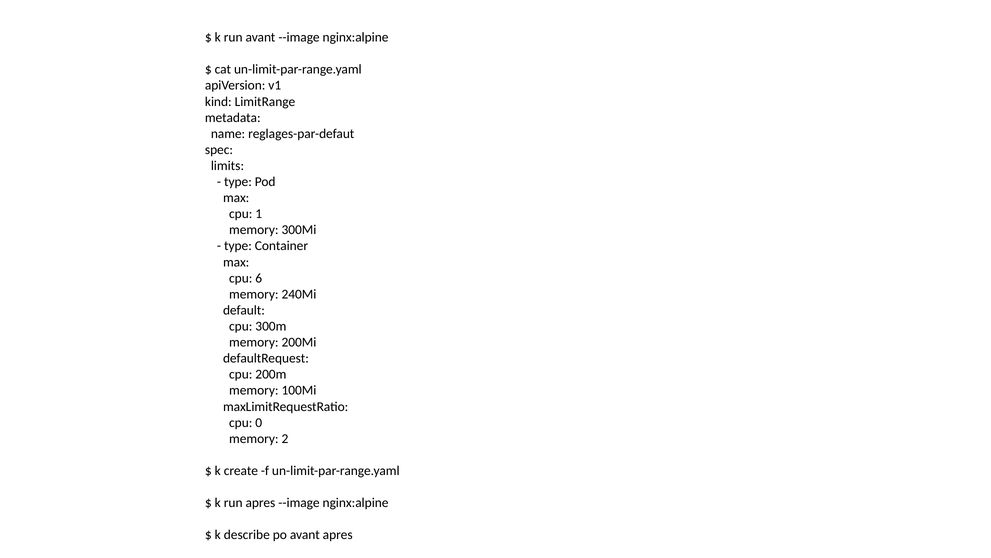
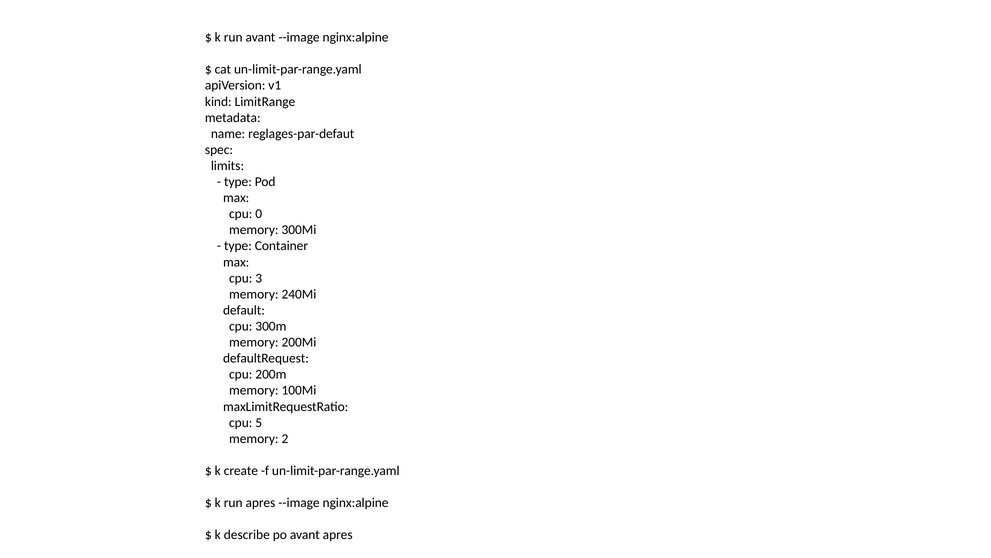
1: 1 -> 0
6: 6 -> 3
0: 0 -> 5
